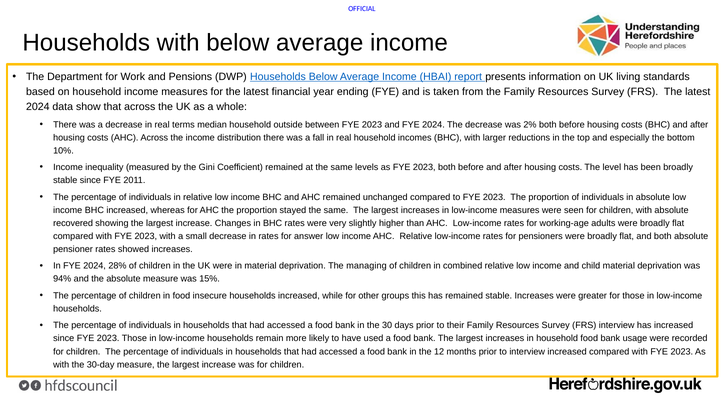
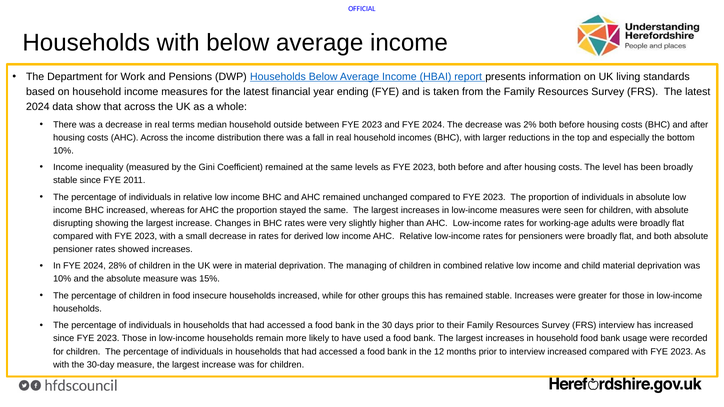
recovered: recovered -> disrupting
answer: answer -> derived
94% at (62, 279): 94% -> 10%
